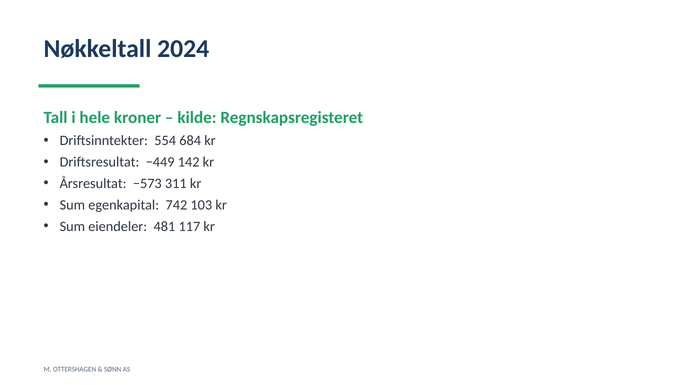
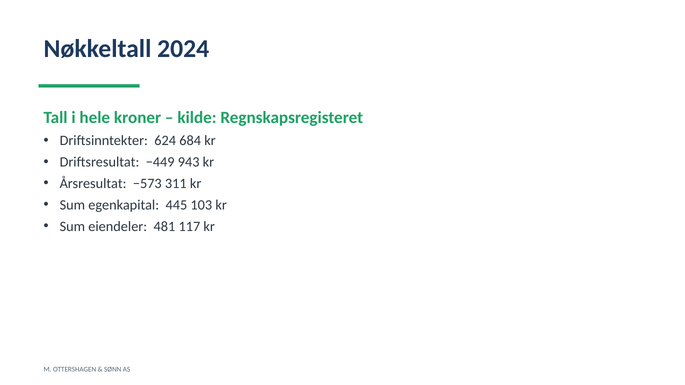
554: 554 -> 624
142: 142 -> 943
742: 742 -> 445
